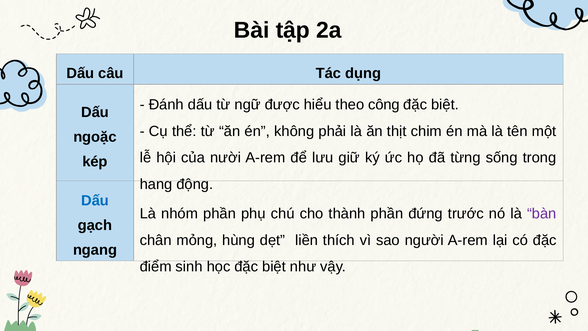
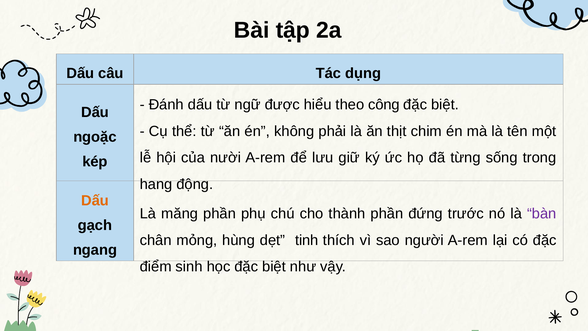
Dấu at (95, 200) colour: blue -> orange
nhóm: nhóm -> măng
liền: liền -> tinh
